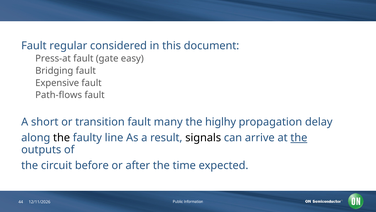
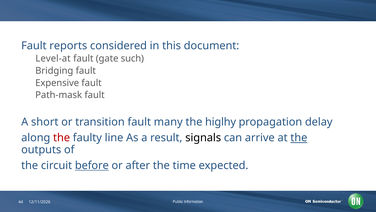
regular: regular -> reports
Press-at: Press-at -> Level-at
easy: easy -> such
Path-flows: Path-flows -> Path-mask
the at (62, 138) colour: black -> red
before underline: none -> present
